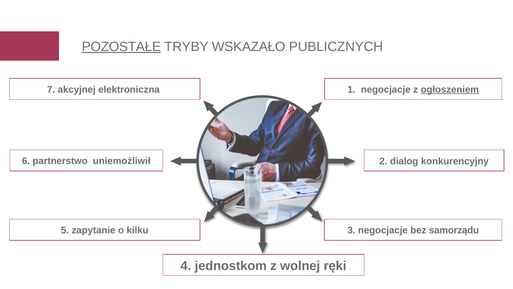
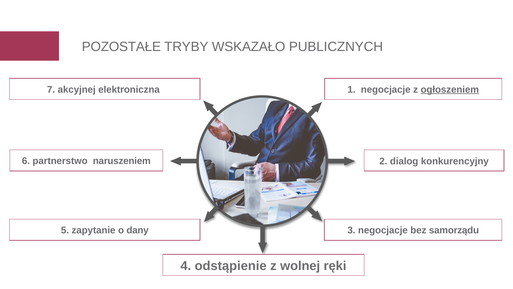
POZOSTAŁE underline: present -> none
uniemożliwił: uniemożliwił -> naruszeniem
kilku: kilku -> dany
jednostkom: jednostkom -> odstąpienie
